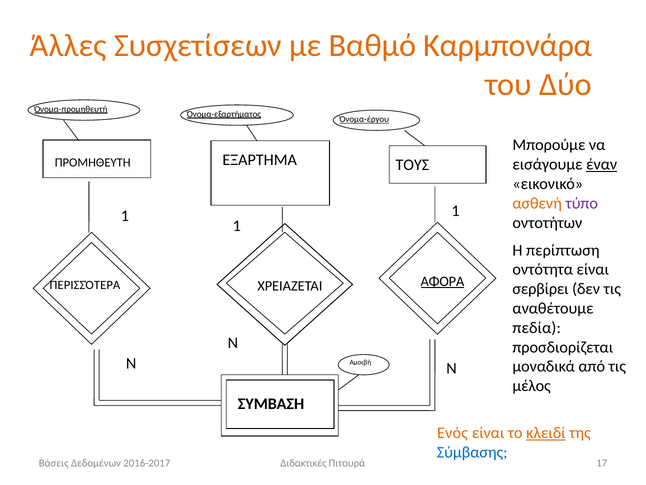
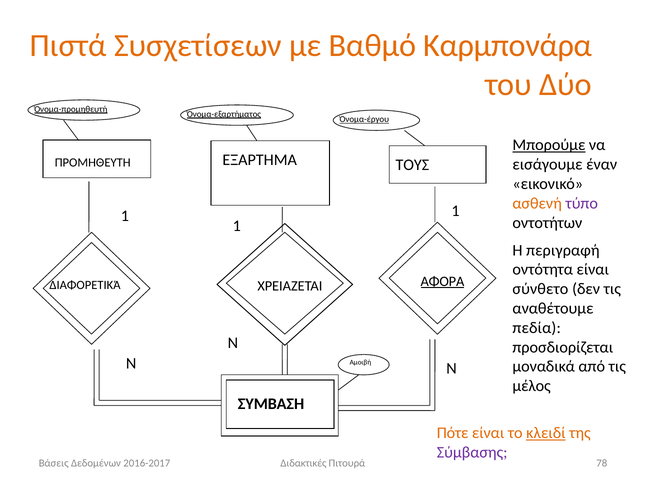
Άλλες: Άλλες -> Πιστά
Μπορούμε underline: none -> present
έναν underline: present -> none
περίπτωση: περίπτωση -> περιγραφή
ΠΕΡΙΣΣΌΤΕΡΑ: ΠΕΡΙΣΣΌΤΕΡΑ -> ΔΙΑΦΟΡΕΤΙΚΆ
σερβίρει: σερβίρει -> σύνθετο
Ενός: Ενός -> Πότε
Σύμβασης colour: blue -> purple
17: 17 -> 78
